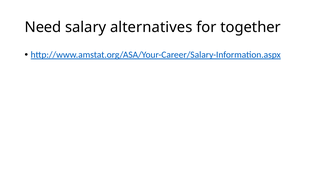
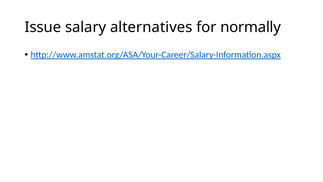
Need: Need -> Issue
together: together -> normally
